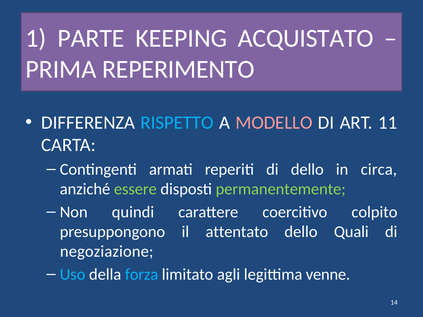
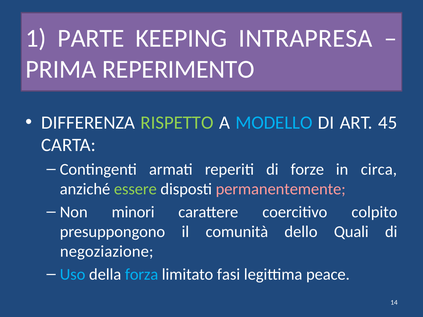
ACQUISTATO: ACQUISTATO -> INTRAPRESA
RISPETTO colour: light blue -> light green
MODELLO colour: pink -> light blue
11: 11 -> 45
di dello: dello -> forze
permanentemente colour: light green -> pink
quindi: quindi -> minori
attentato: attentato -> comunità
agli: agli -> fasi
venne: venne -> peace
